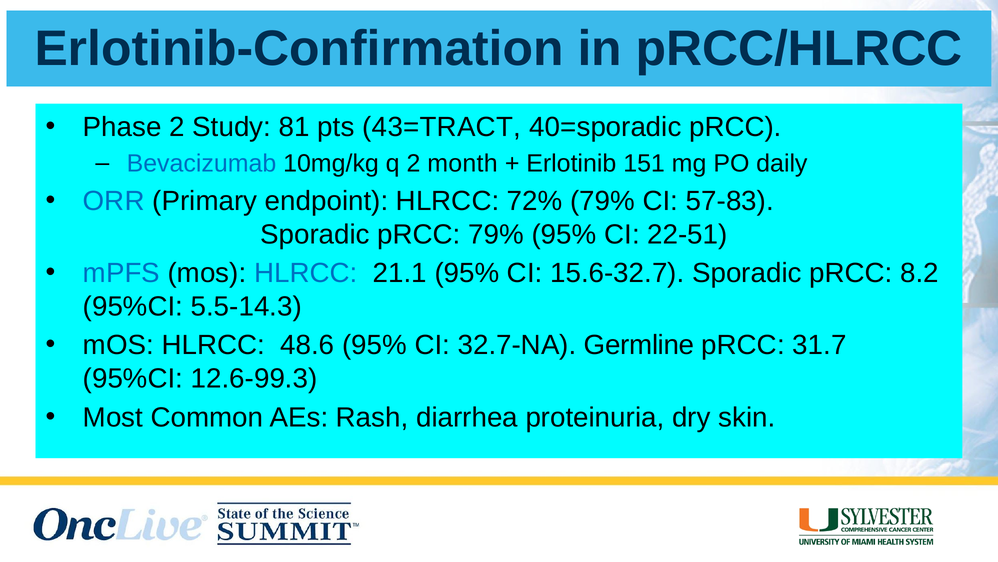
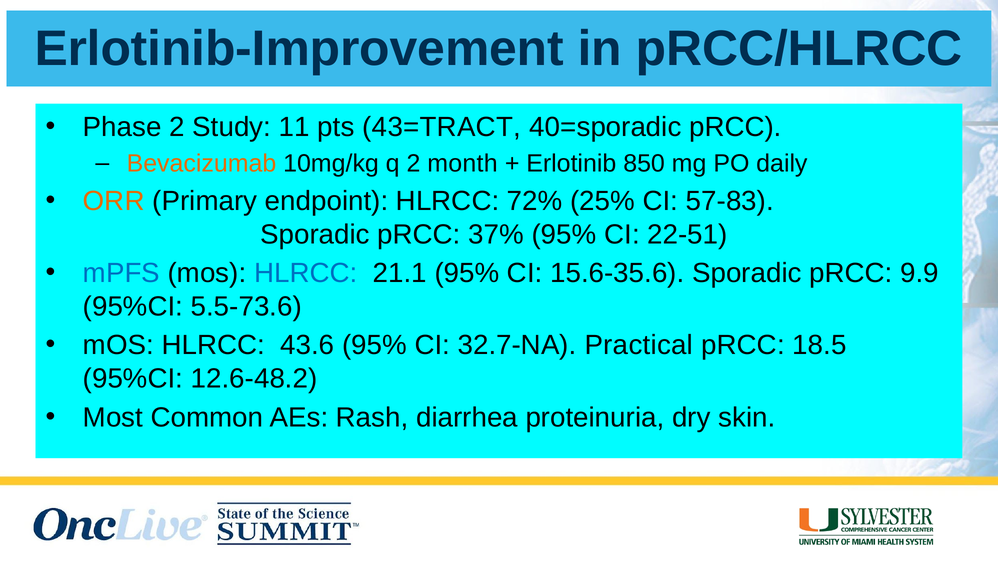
Erlotinib-Confirmation: Erlotinib-Confirmation -> Erlotinib-Improvement
81: 81 -> 11
Bevacizumab colour: blue -> orange
151: 151 -> 850
ORR colour: blue -> orange
72% 79%: 79% -> 25%
pRCC 79%: 79% -> 37%
15.6-32.7: 15.6-32.7 -> 15.6-35.6
8.2: 8.2 -> 9.9
5.5-14.3: 5.5-14.3 -> 5.5-73.6
48.6: 48.6 -> 43.6
Germline: Germline -> Practical
31.7: 31.7 -> 18.5
12.6-99.3: 12.6-99.3 -> 12.6-48.2
